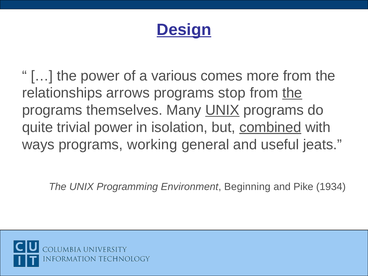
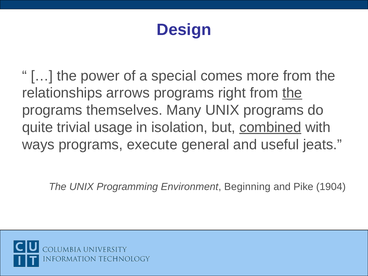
Design underline: present -> none
various: various -> special
stop: stop -> right
UNIX at (222, 110) underline: present -> none
trivial power: power -> usage
working: working -> execute
1934: 1934 -> 1904
